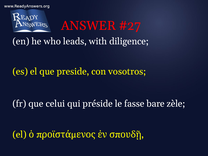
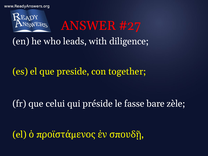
vosotros: vosotros -> together
